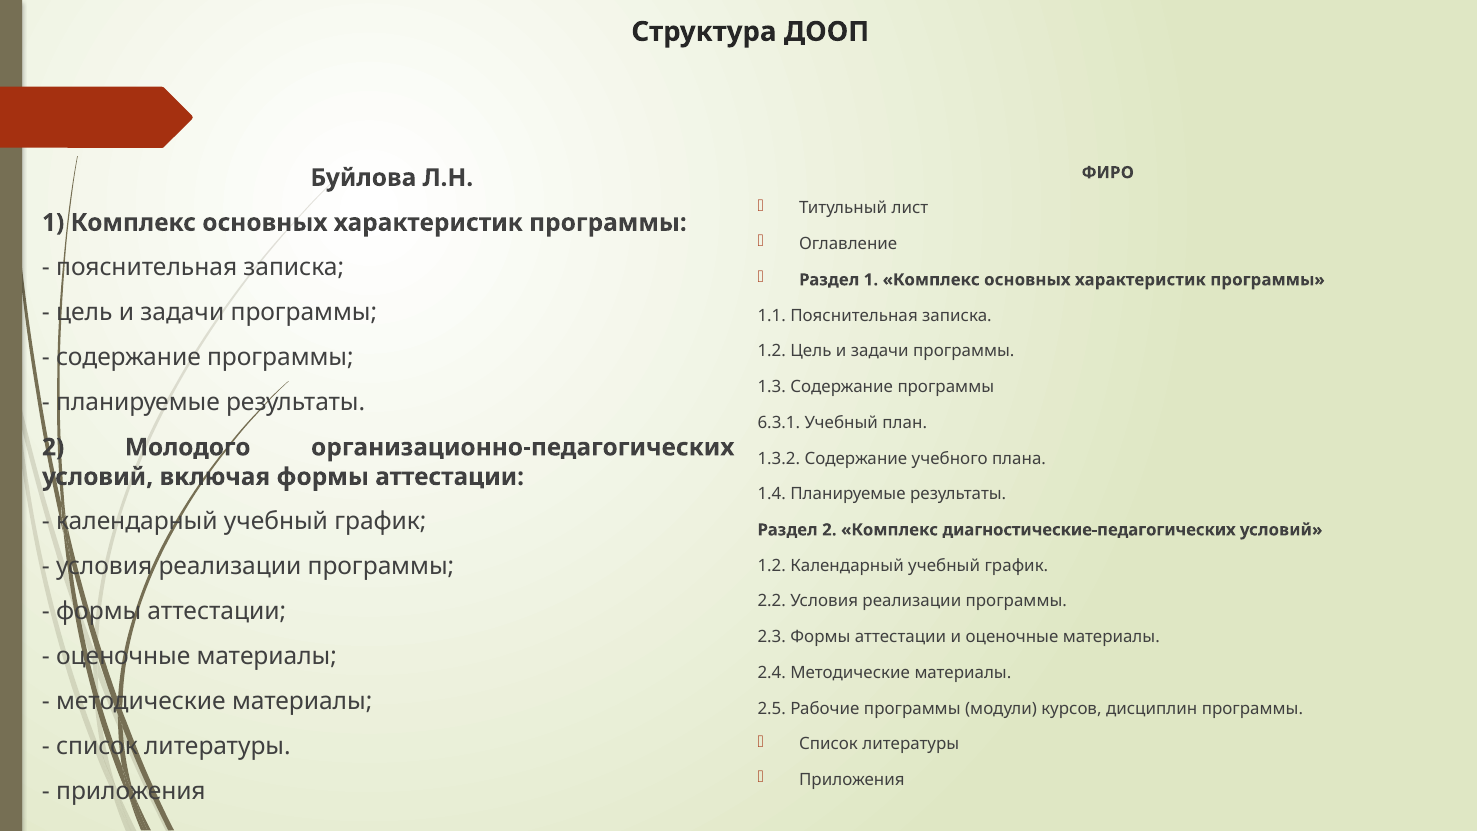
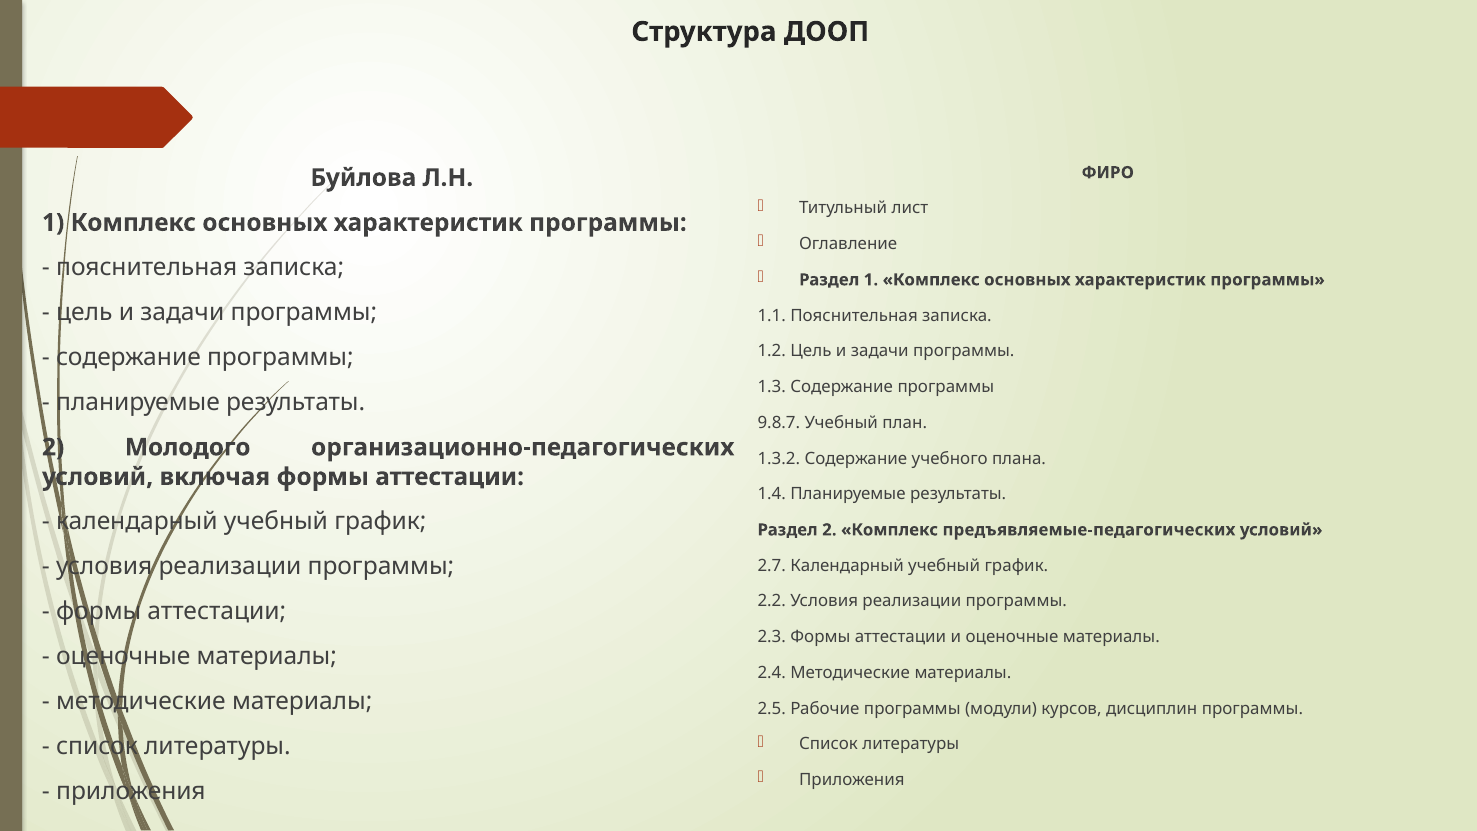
6.3.1: 6.3.1 -> 9.8.7
диагностические-педагогических: диагностические-педагогических -> предъявляемые-педагогических
1.2 at (772, 565): 1.2 -> 2.7
